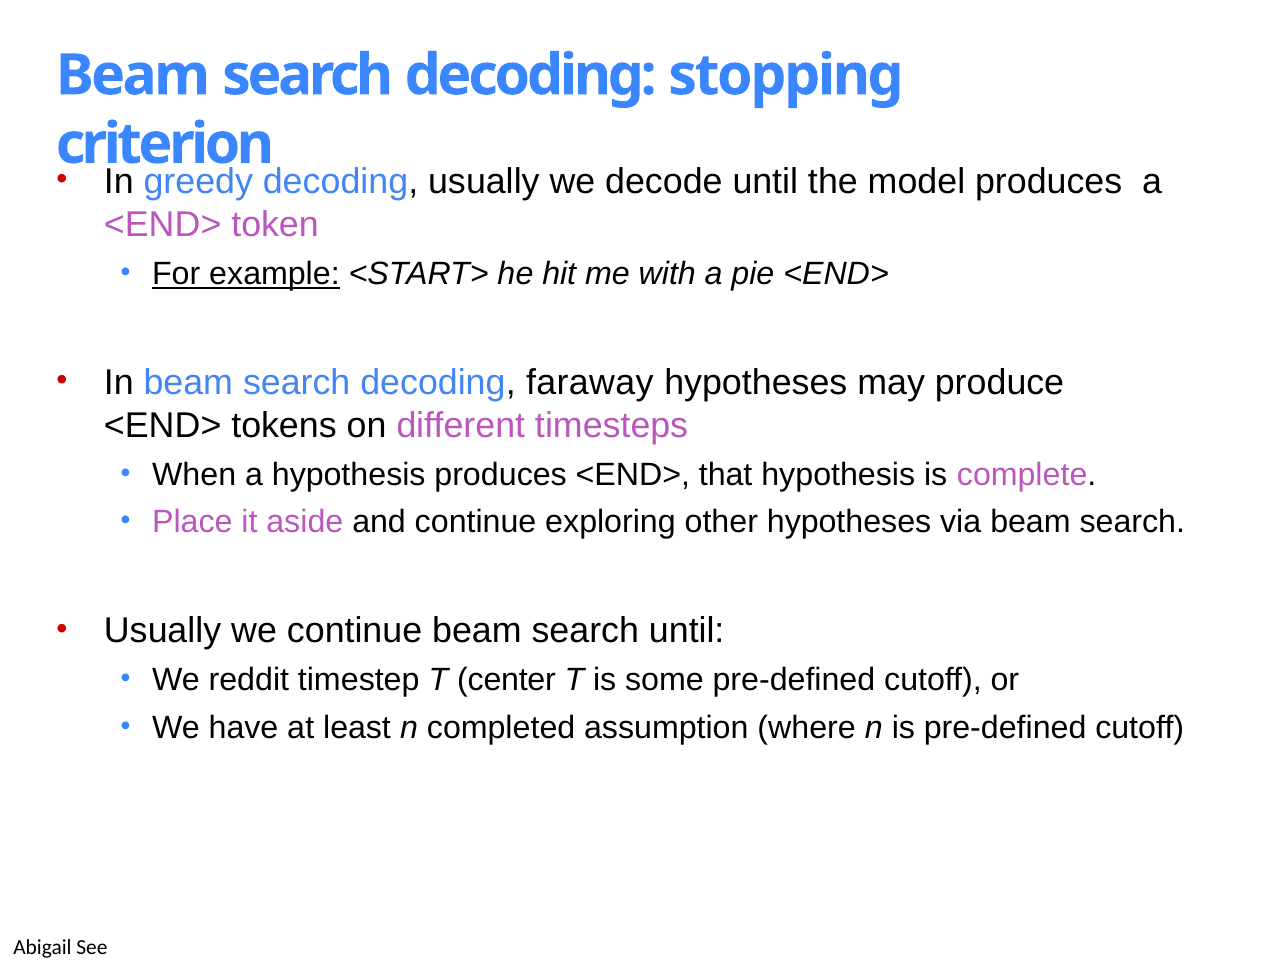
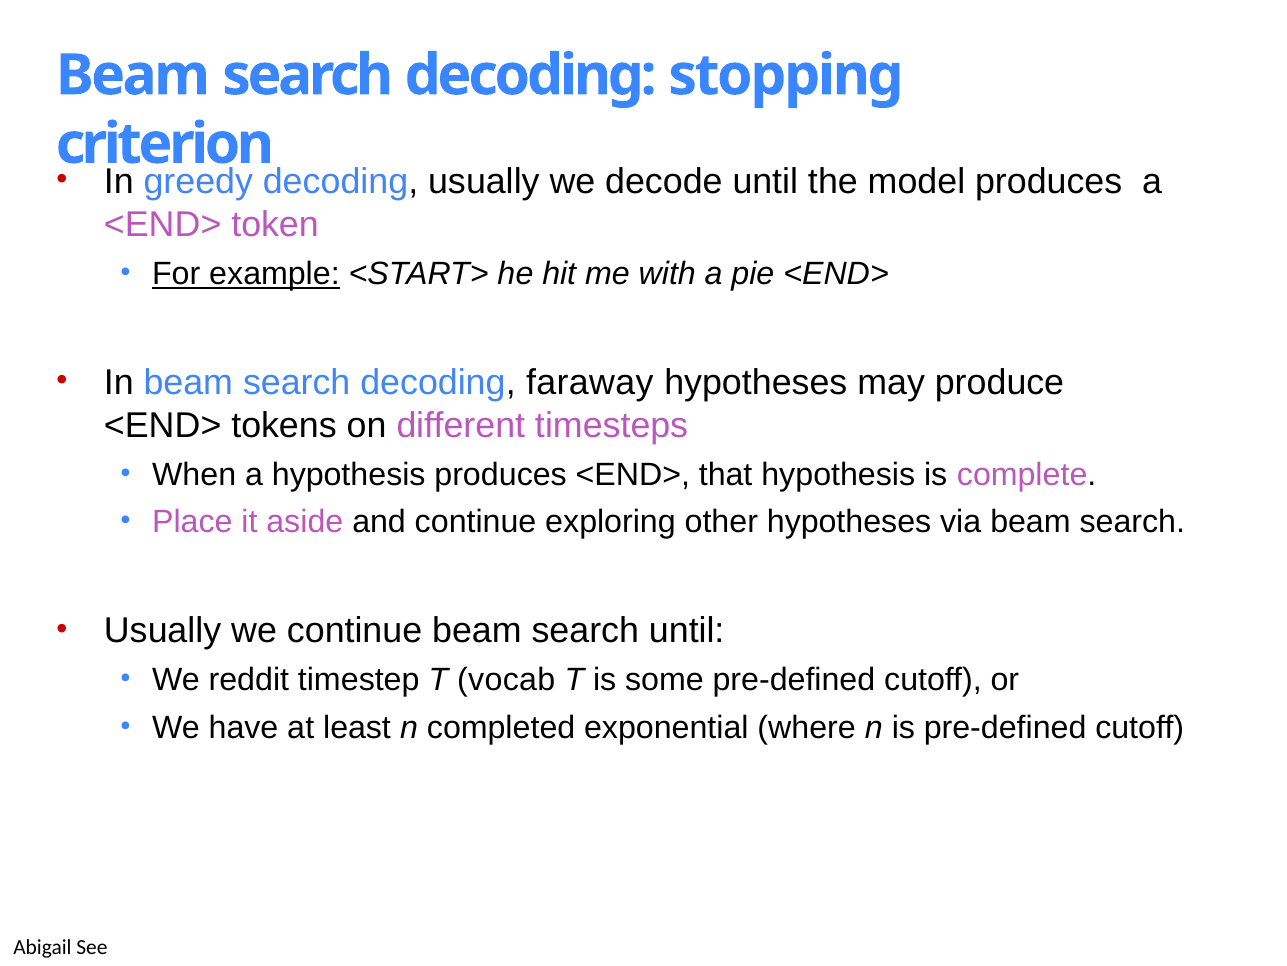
center: center -> vocab
assumption: assumption -> exponential
